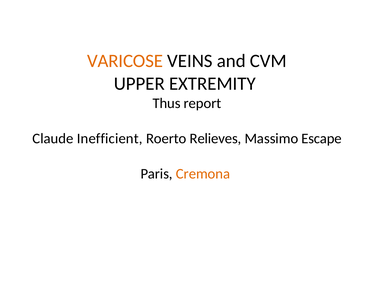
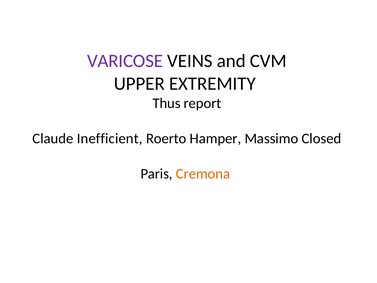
VARICOSE colour: orange -> purple
Relieves: Relieves -> Hamper
Escape: Escape -> Closed
